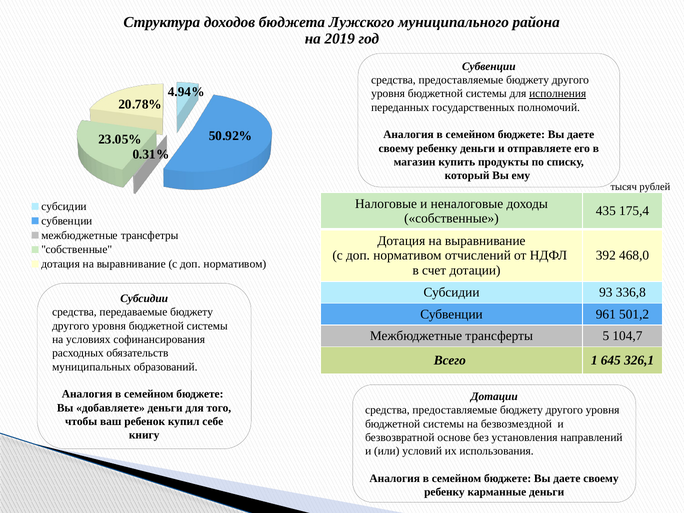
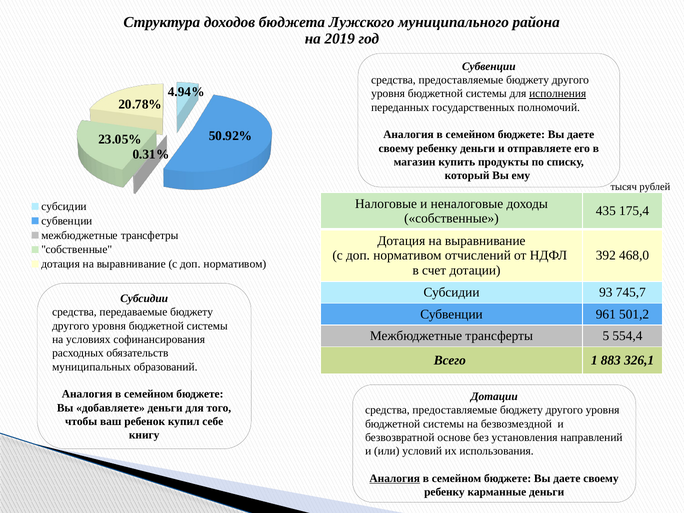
336,8: 336,8 -> 745,7
104,7: 104,7 -> 554,4
645: 645 -> 883
Аналогия at (395, 478) underline: none -> present
